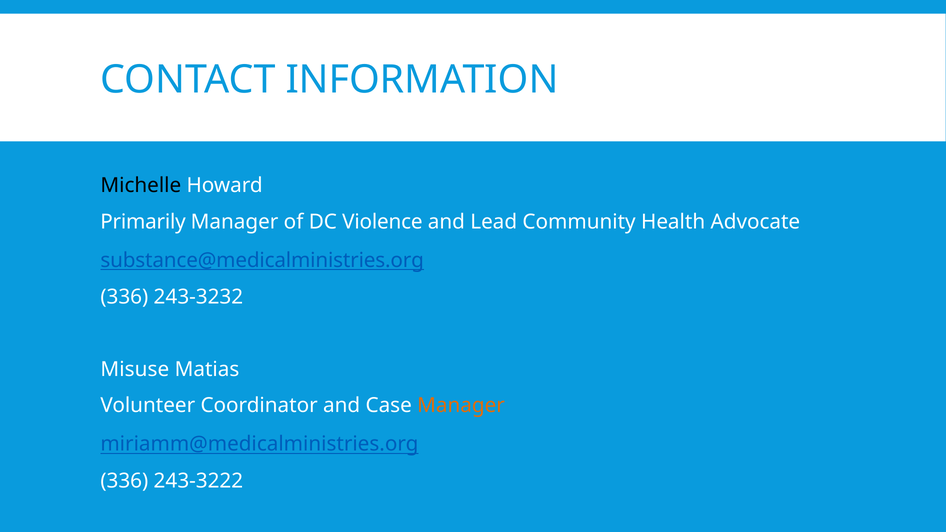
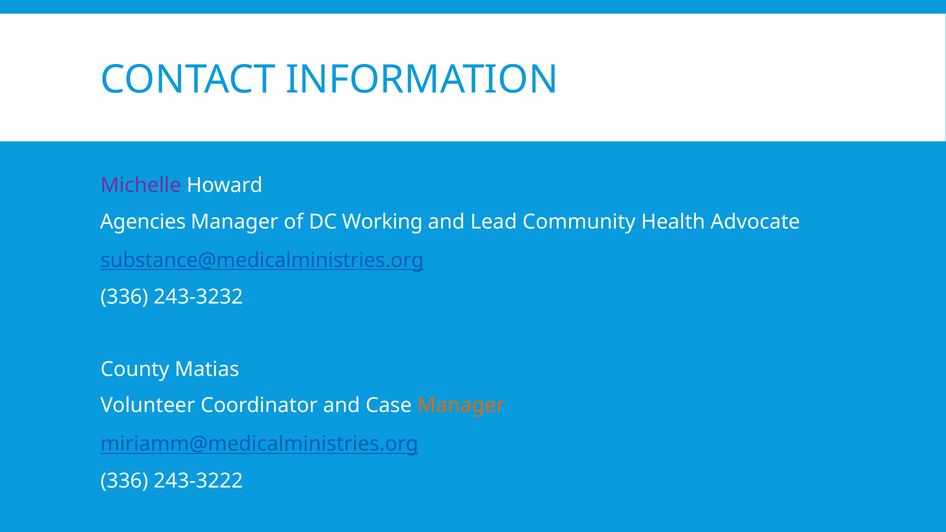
Michelle colour: black -> purple
Primarily: Primarily -> Agencies
Violence: Violence -> Working
Misuse: Misuse -> County
